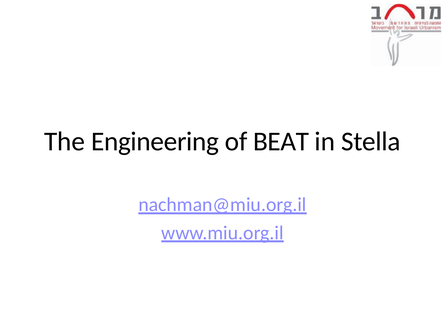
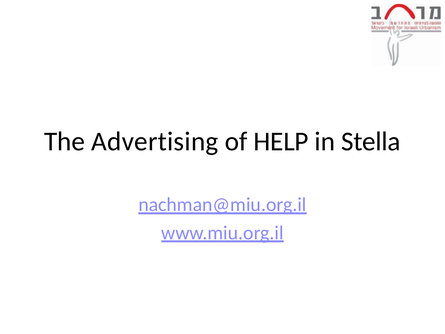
Engineering: Engineering -> Advertising
BEAT: BEAT -> HELP
